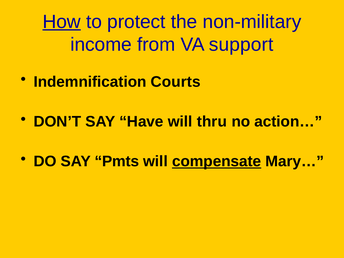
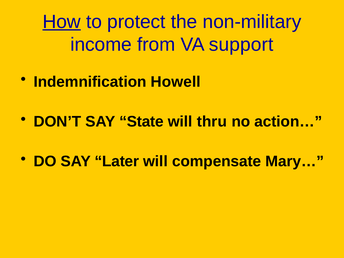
Courts: Courts -> Howell
Have: Have -> State
Pmts: Pmts -> Later
compensate underline: present -> none
